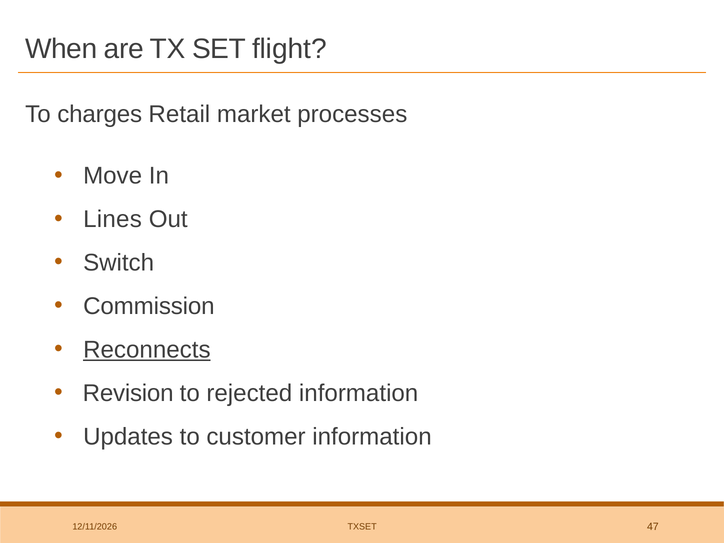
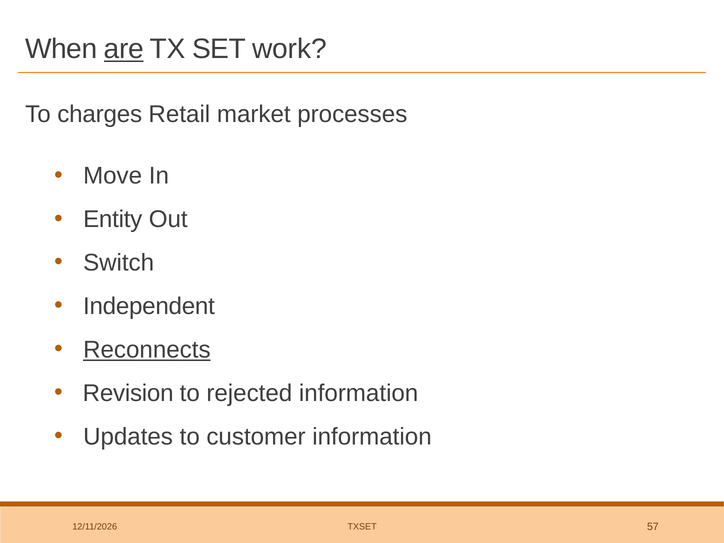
are underline: none -> present
flight: flight -> work
Lines: Lines -> Entity
Commission: Commission -> Independent
47: 47 -> 57
